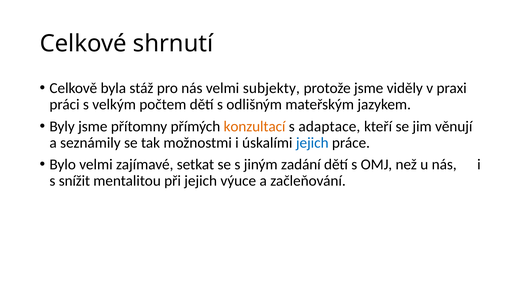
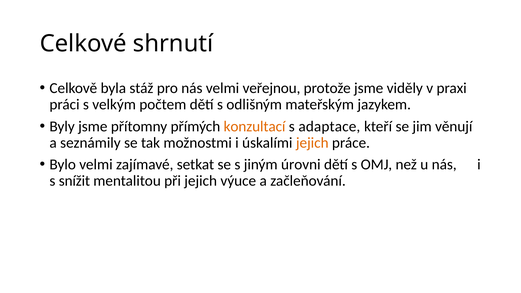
subjekty: subjekty -> veřejnou
jejich at (312, 143) colour: blue -> orange
zadání: zadání -> úrovni
